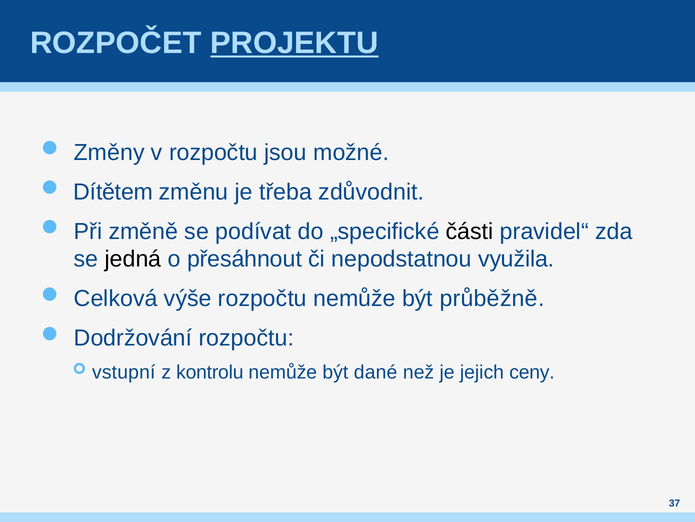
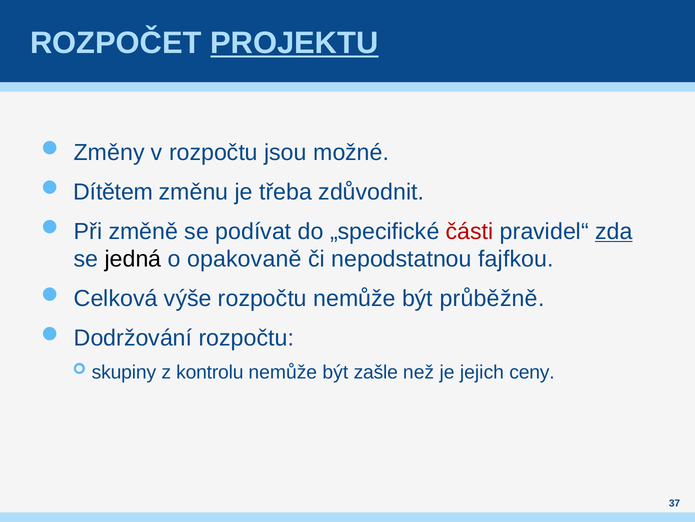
části colour: black -> red
zda underline: none -> present
přesáhnout: přesáhnout -> opakovaně
využila: využila -> fajfkou
vstupní: vstupní -> skupiny
dané: dané -> zašle
